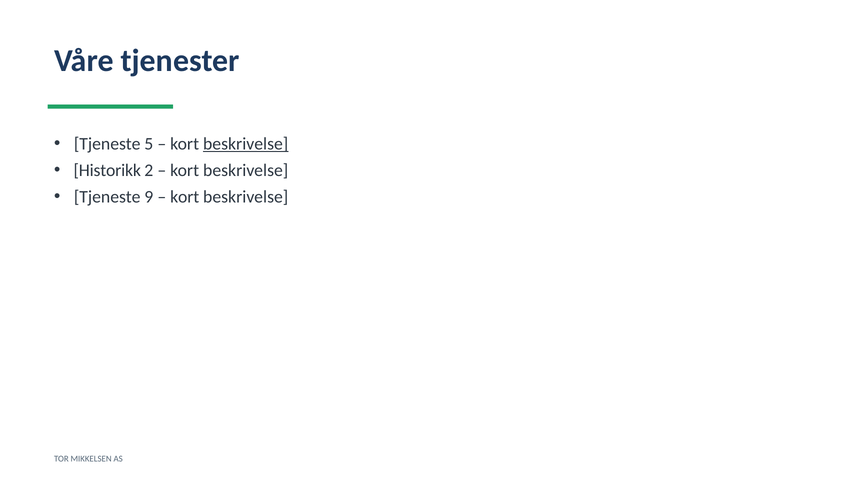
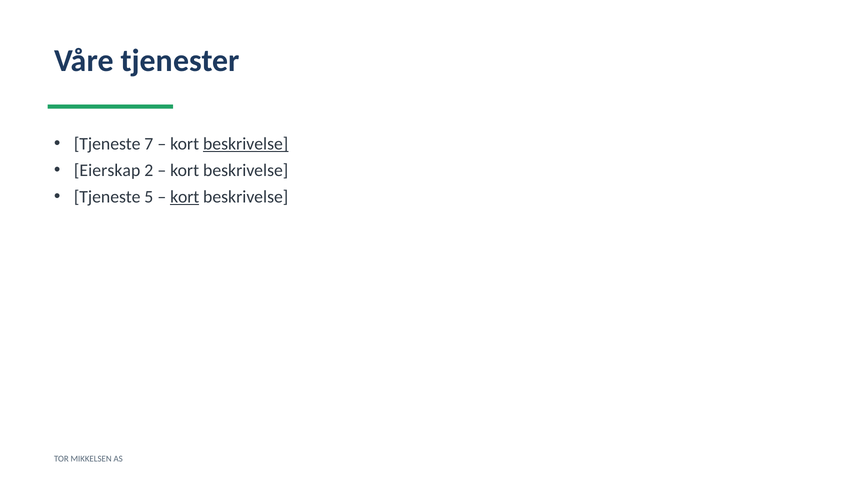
5: 5 -> 7
Historikk: Historikk -> Eierskap
9: 9 -> 5
kort at (185, 197) underline: none -> present
